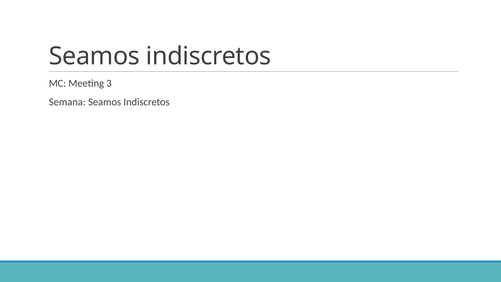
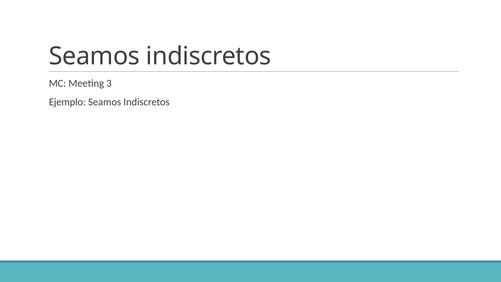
Semana: Semana -> Ejemplo
